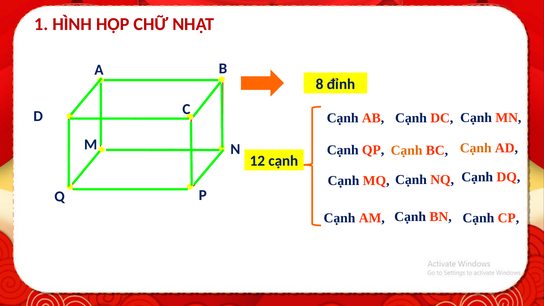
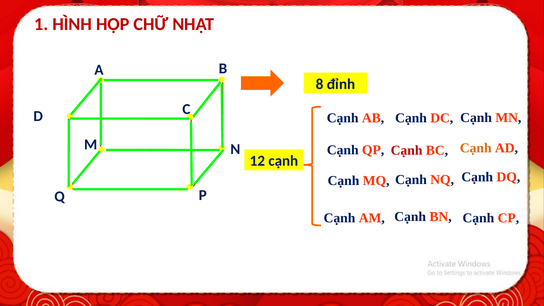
Cạnh at (407, 150) colour: orange -> red
